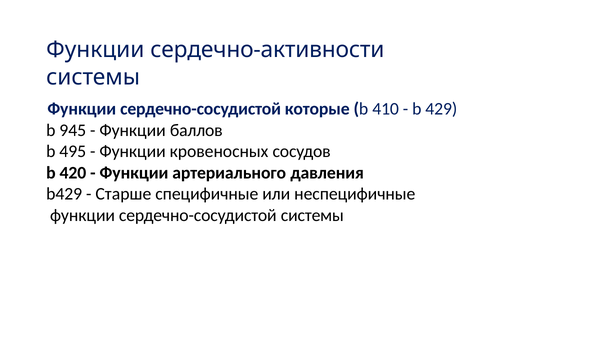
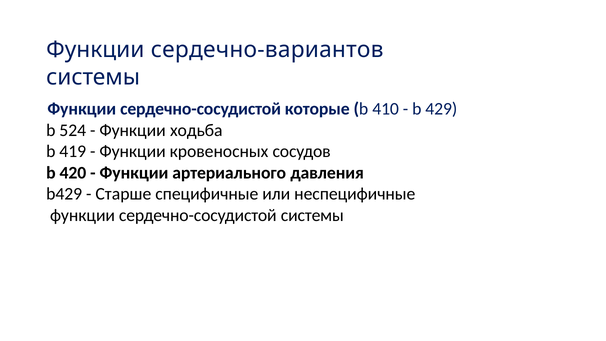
сердечно-активности: сердечно-активности -> сердечно-вариантов
945: 945 -> 524
баллов: баллов -> ходьба
495: 495 -> 419
